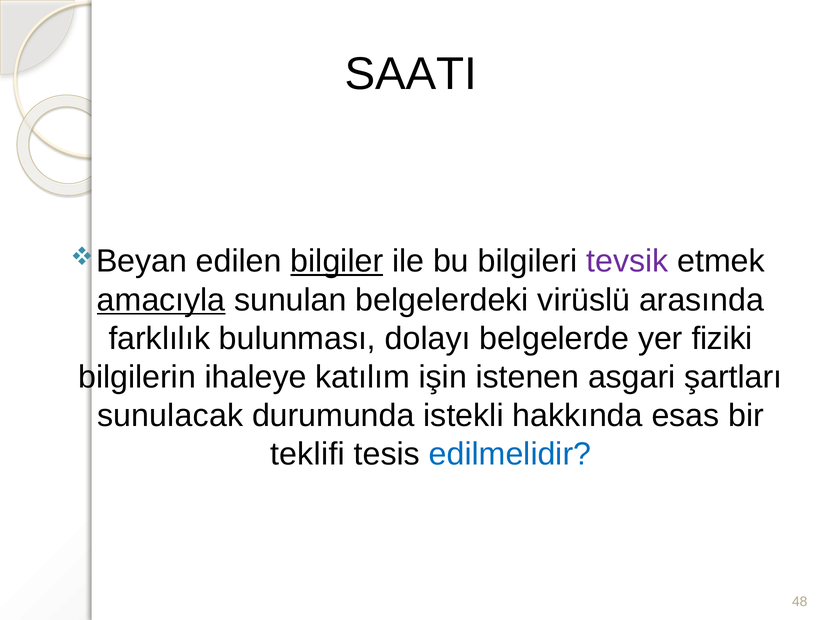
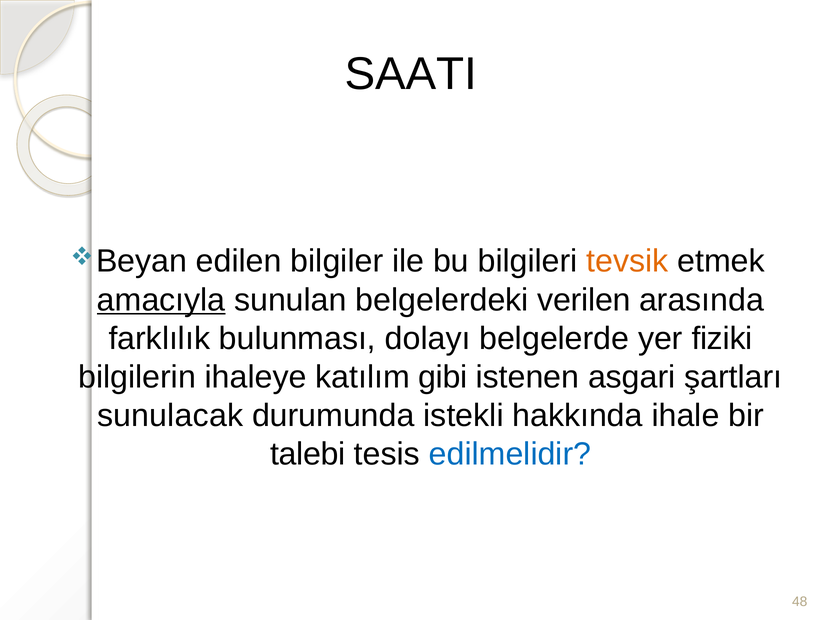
bilgiler underline: present -> none
tevsik colour: purple -> orange
virüslü: virüslü -> verilen
işin: işin -> gibi
esas: esas -> ihale
teklifi: teklifi -> talebi
